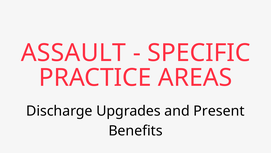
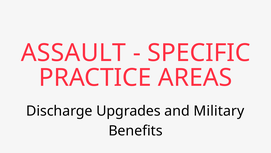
Present: Present -> Military
